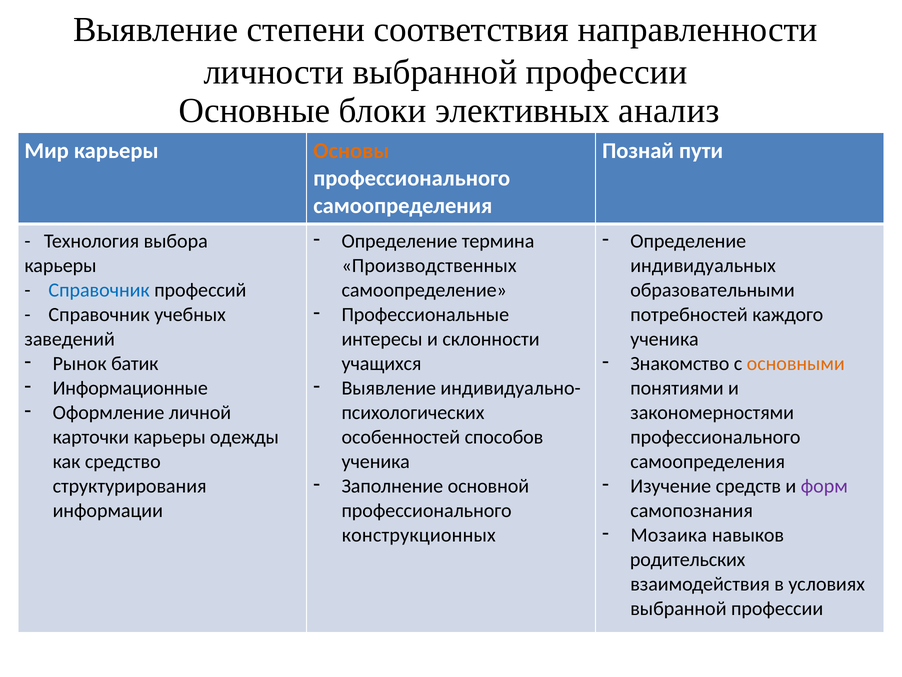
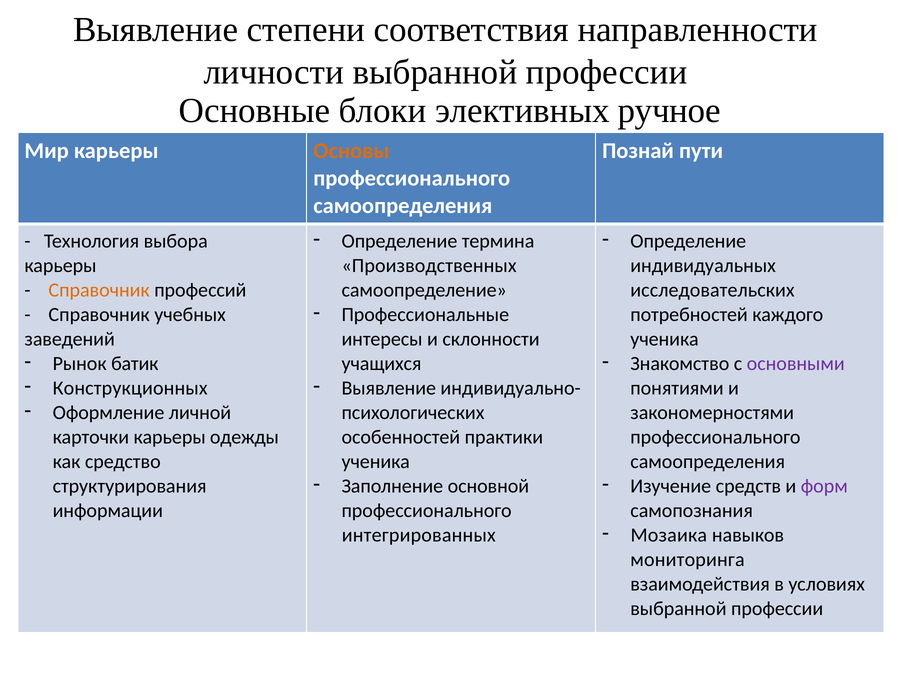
анализ: анализ -> ручное
Справочник at (99, 290) colour: blue -> orange
образовательными: образовательными -> исследовательских
основными colour: orange -> purple
Информационные: Информационные -> Конструкционных
способов: способов -> практики
конструкционных: конструкционных -> интегрированных
родительских: родительских -> мониторинга
